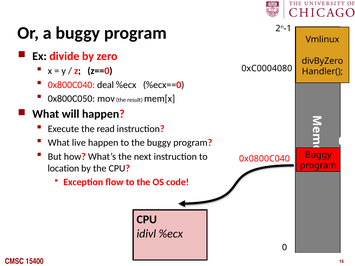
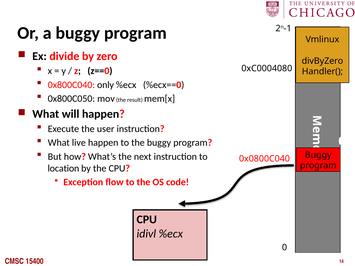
deal: deal -> only
read: read -> user
